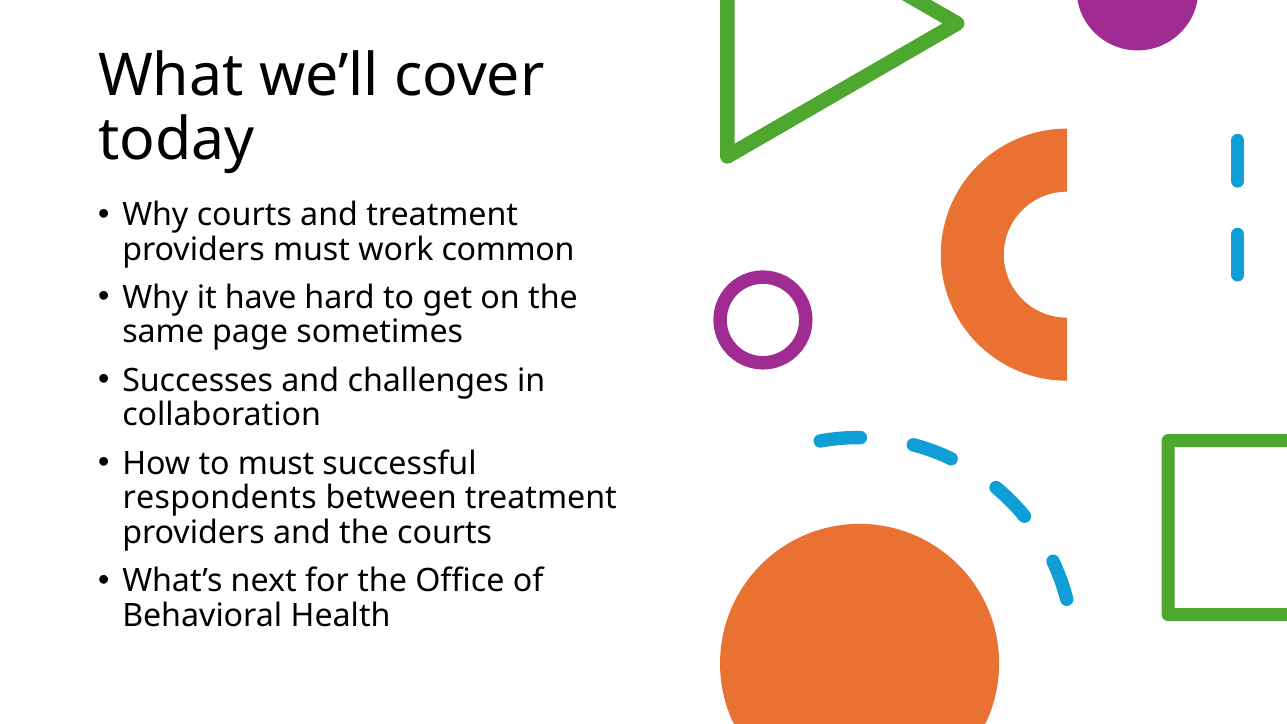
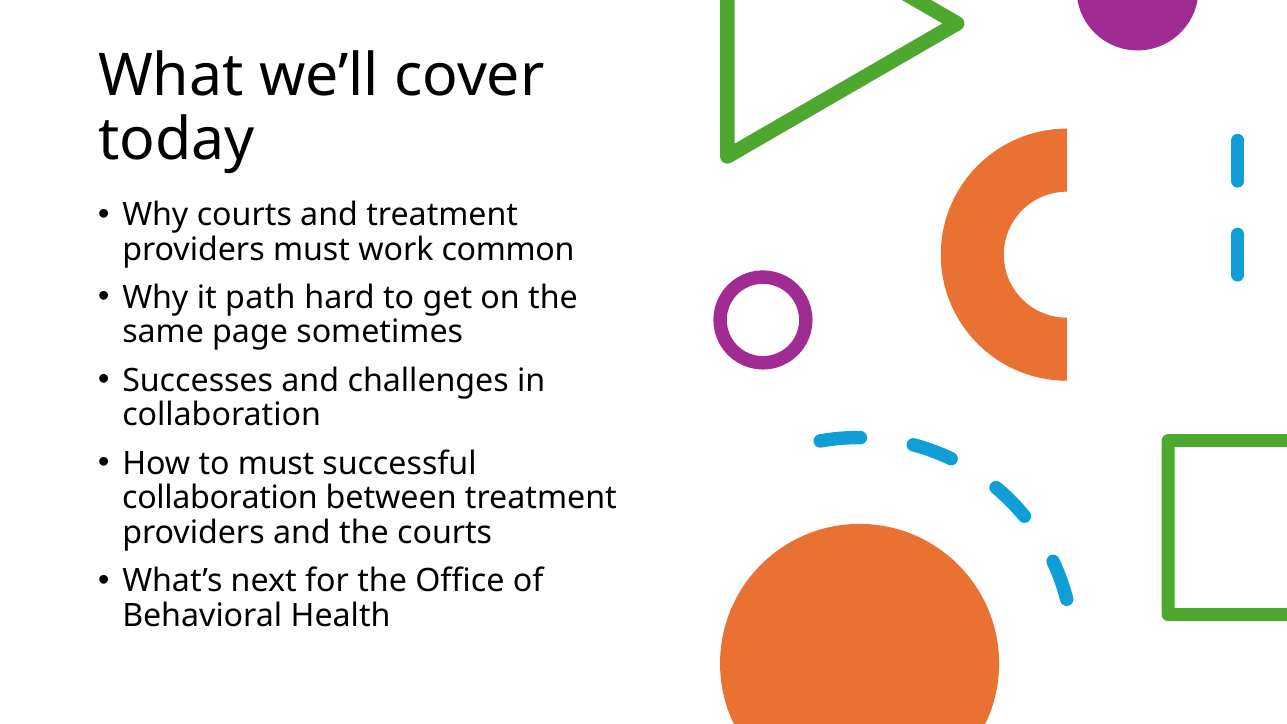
have: have -> path
respondents at (220, 498): respondents -> collaboration
